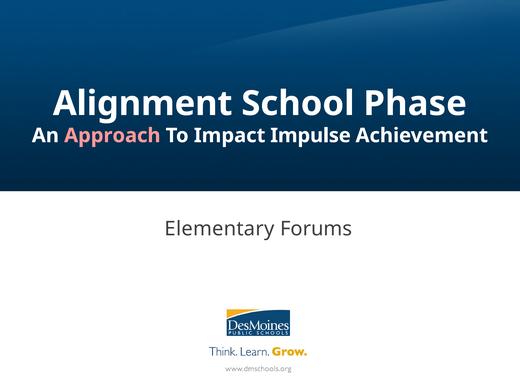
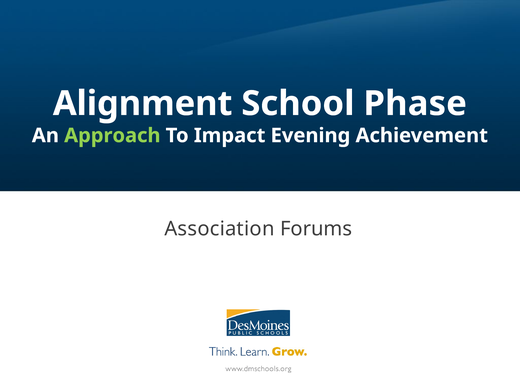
Approach colour: pink -> light green
Impulse: Impulse -> Evening
Elementary: Elementary -> Association
